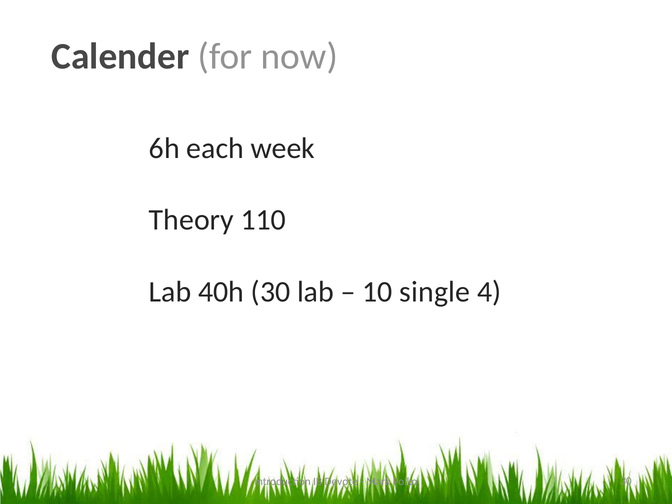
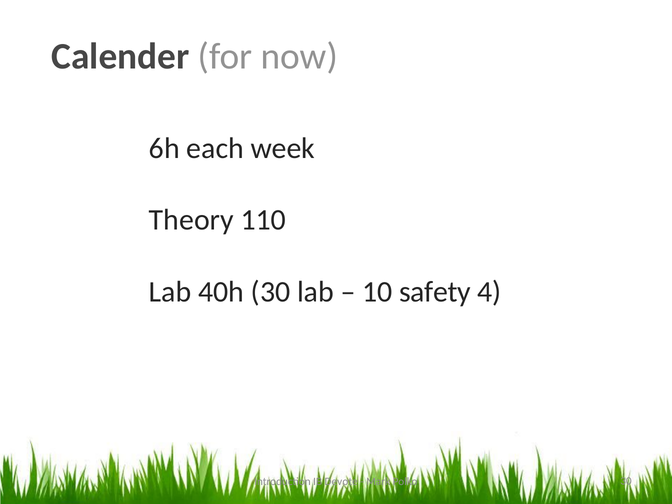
single: single -> safety
